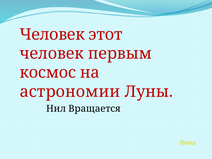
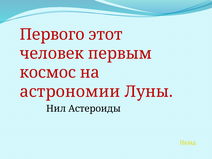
Человек at (52, 34): Человек -> Первого
Вращается: Вращается -> Астероиды
